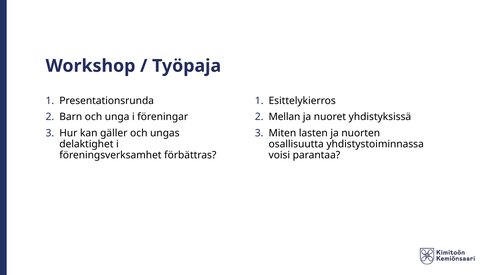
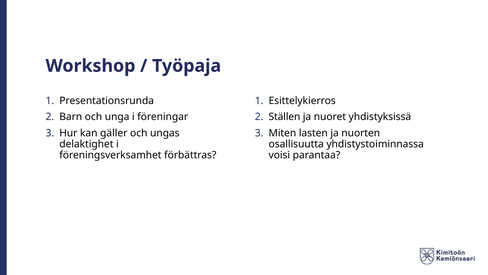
Mellan: Mellan -> Ställen
